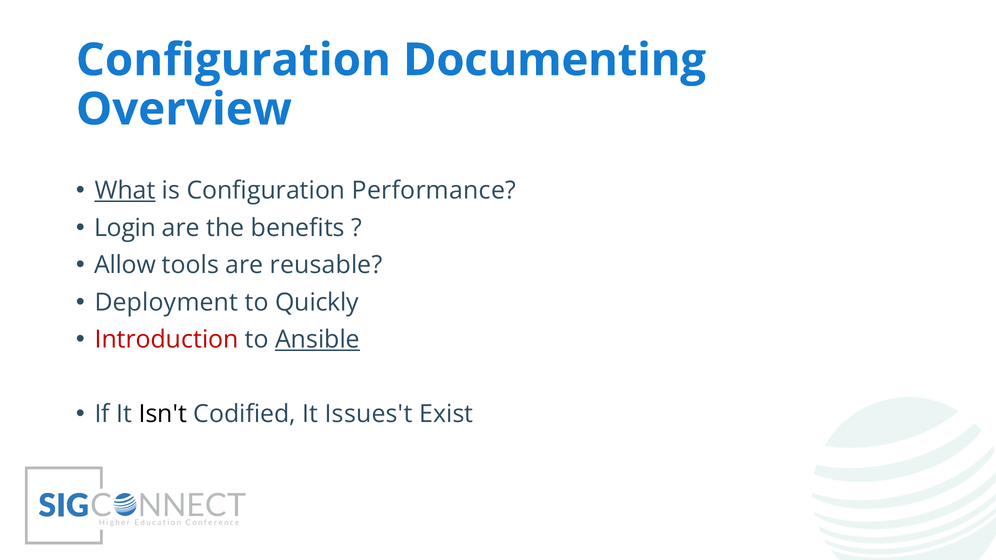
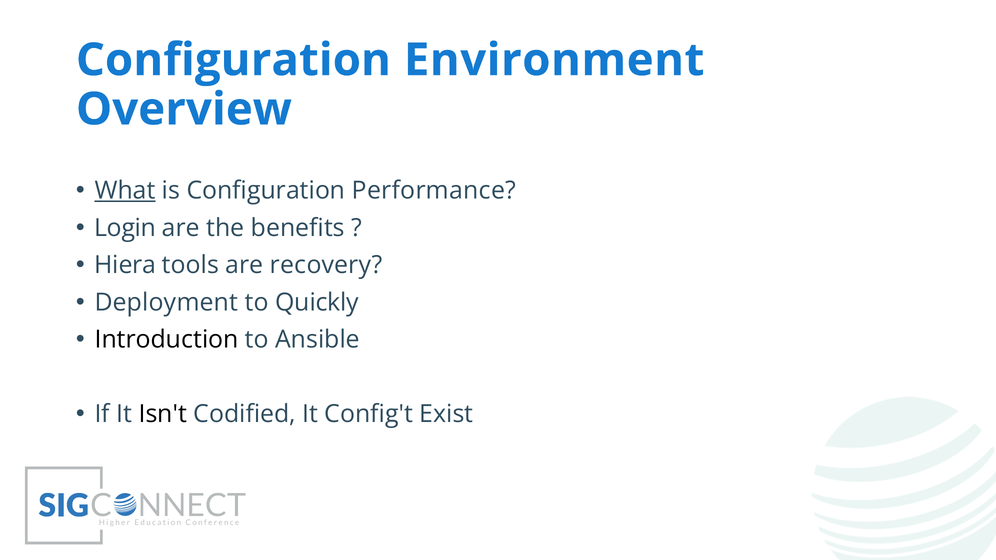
Documenting: Documenting -> Environment
Allow: Allow -> Hiera
reusable: reusable -> recovery
Introduction colour: red -> black
Ansible underline: present -> none
Issues't: Issues't -> Config't
